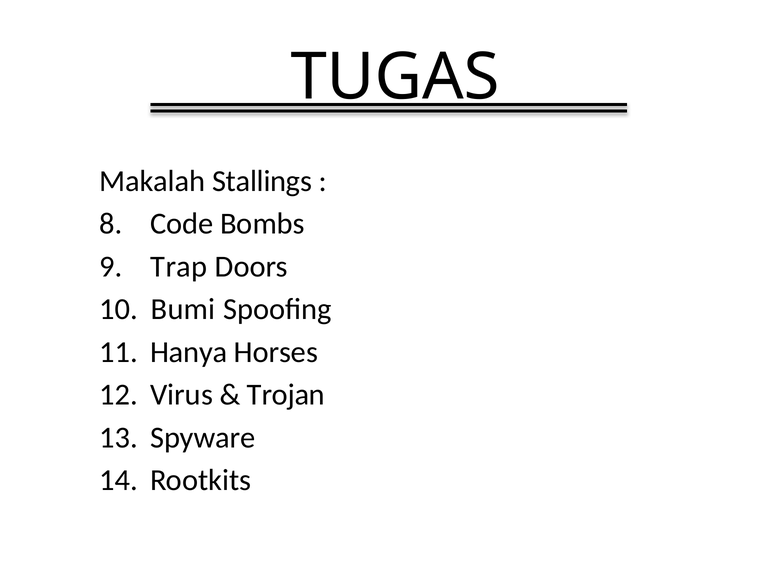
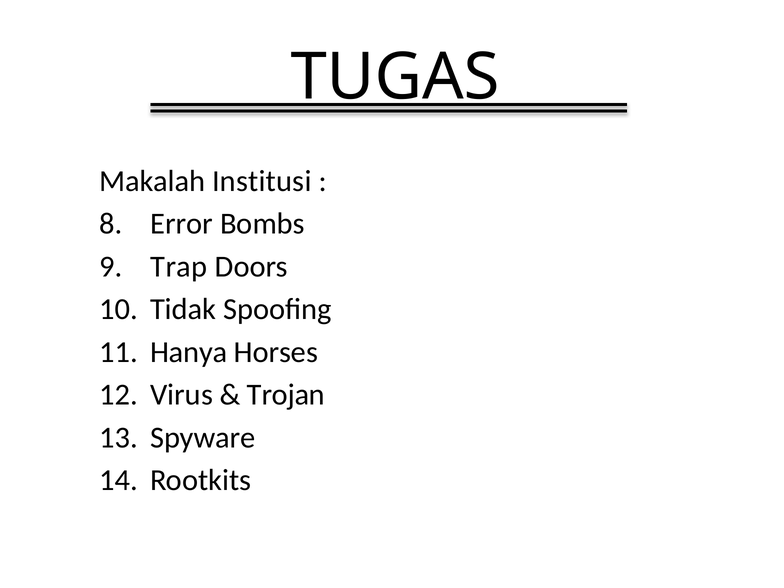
Stallings: Stallings -> Institusi
Code: Code -> Error
Bumi: Bumi -> Tidak
